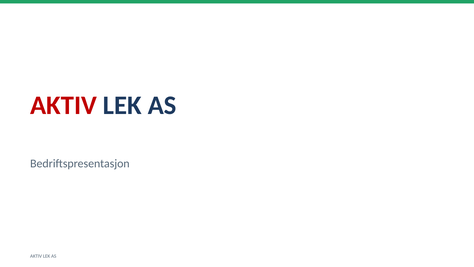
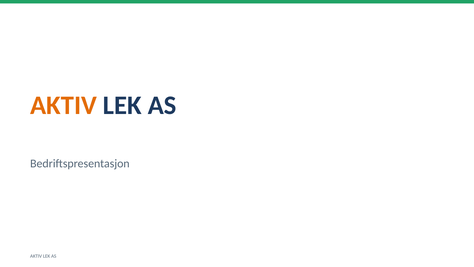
AKTIV at (64, 105) colour: red -> orange
